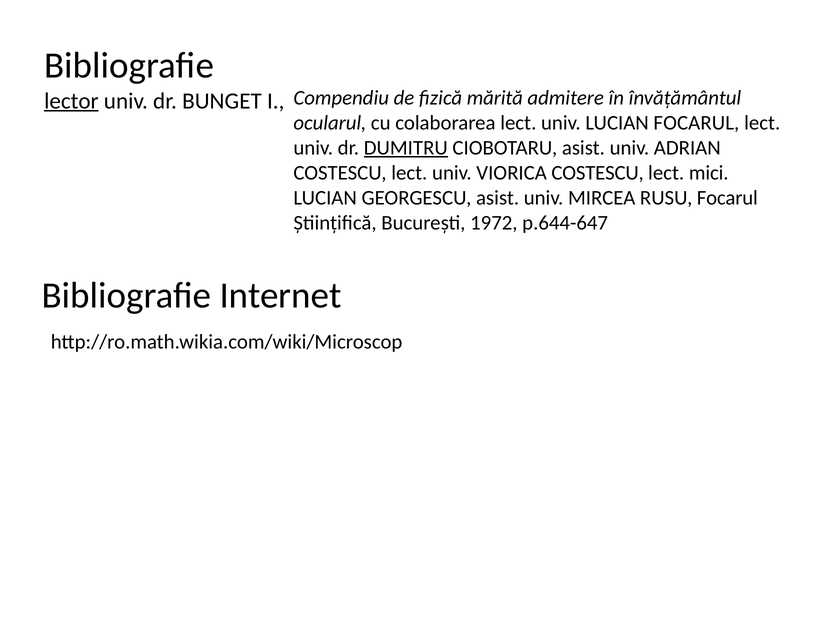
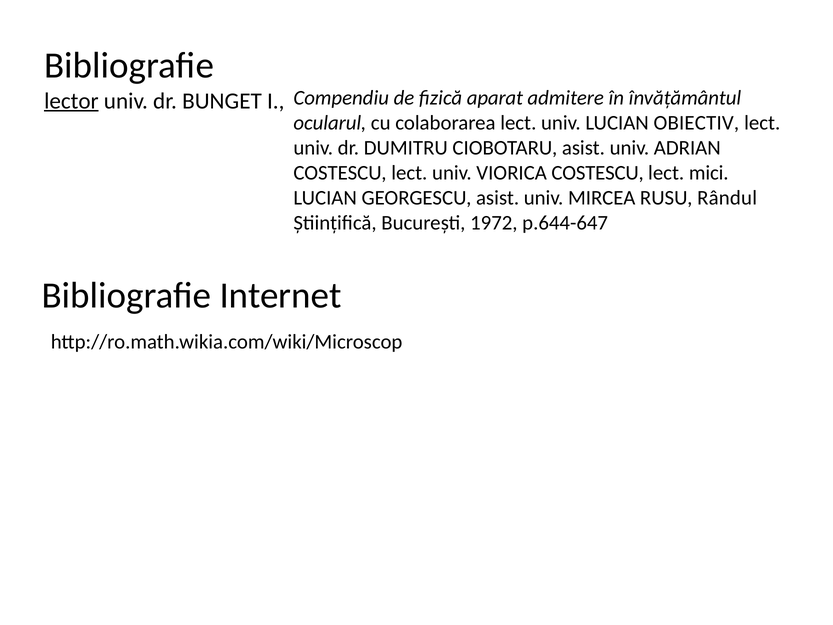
mărită: mărită -> aparat
LUCIAN FOCARUL: FOCARUL -> OBIECTIV
DUMITRU underline: present -> none
RUSU Focarul: Focarul -> Rândul
